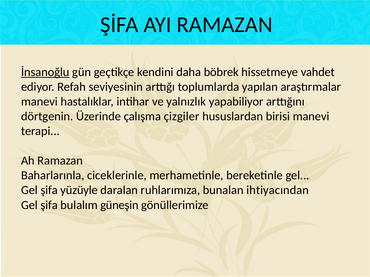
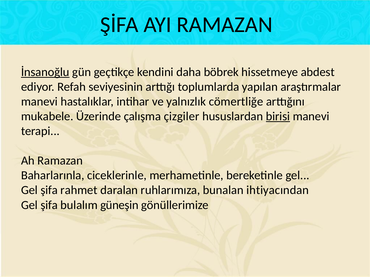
vahdet: vahdet -> abdest
yapabiliyor: yapabiliyor -> cömertliğe
dörtgenin: dörtgenin -> mukabele
birisi underline: none -> present
yüzüyle: yüzüyle -> rahmet
